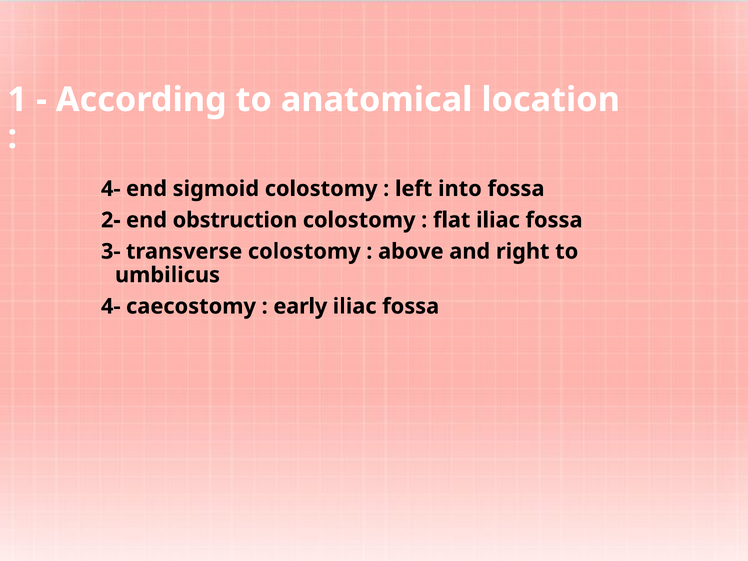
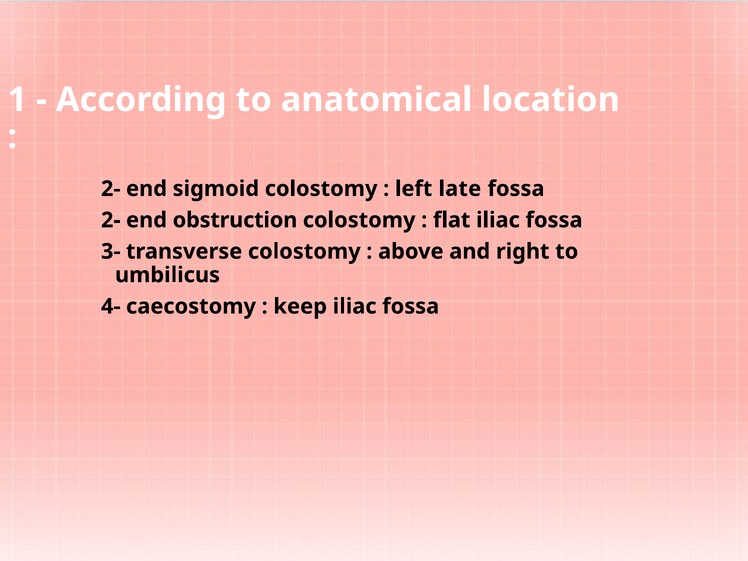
4- at (111, 189): 4- -> 2-
into: into -> late
early: early -> keep
